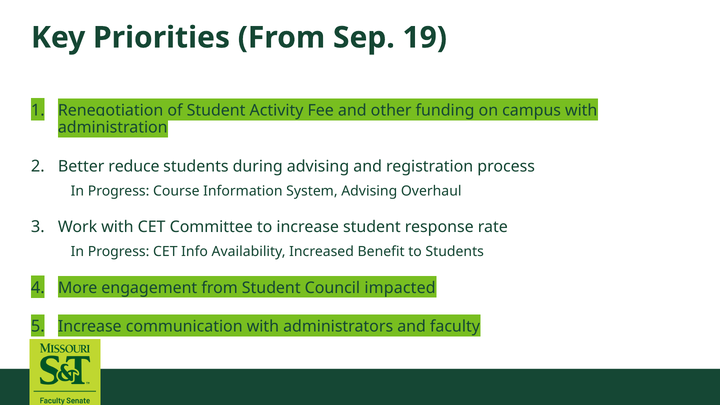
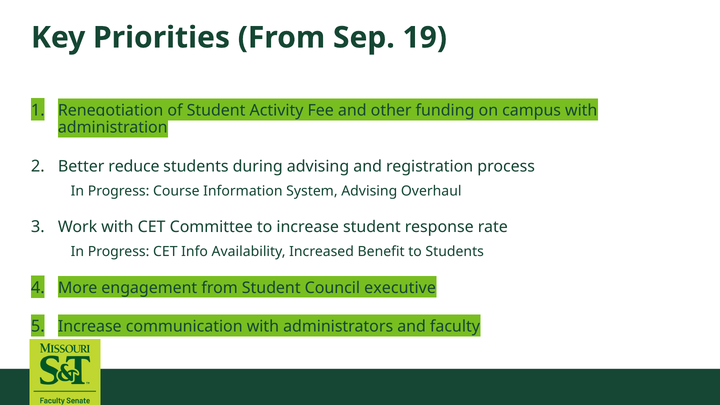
impacted: impacted -> executive
